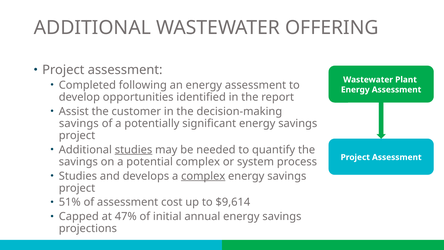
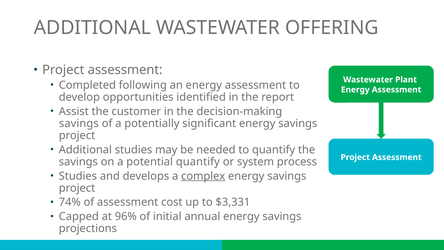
studies at (134, 150) underline: present -> none
potential complex: complex -> quantify
51%: 51% -> 74%
$9,614: $9,614 -> $3,331
47%: 47% -> 96%
